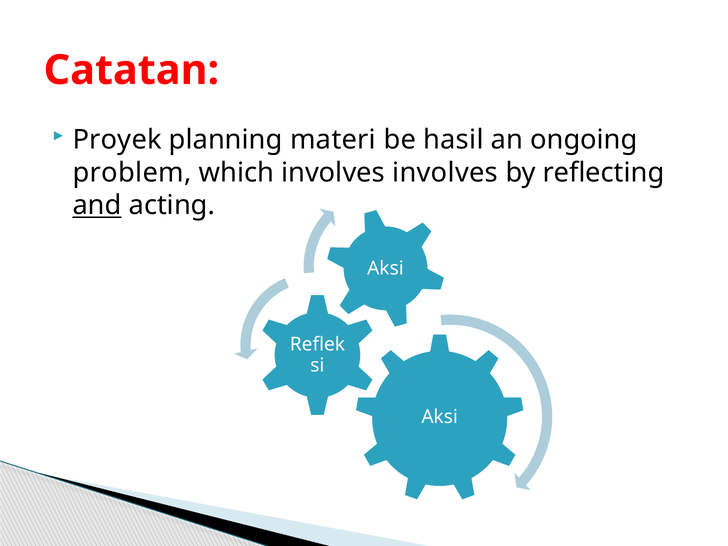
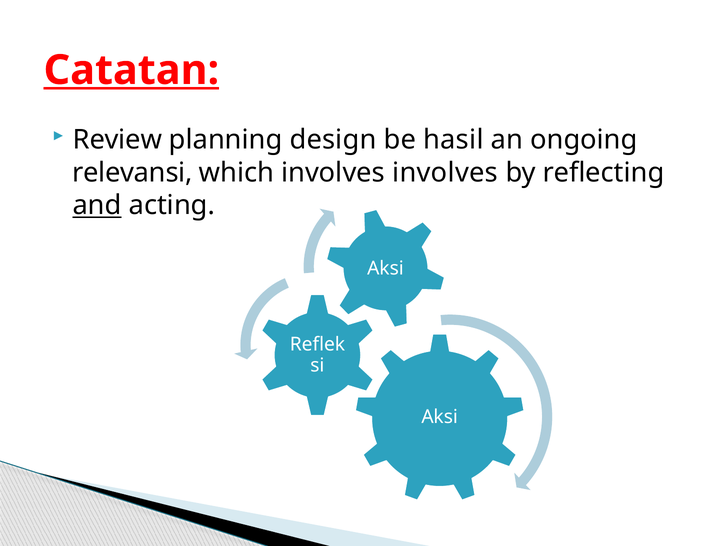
Catatan underline: none -> present
Proyek: Proyek -> Review
materi: materi -> design
problem: problem -> relevansi
